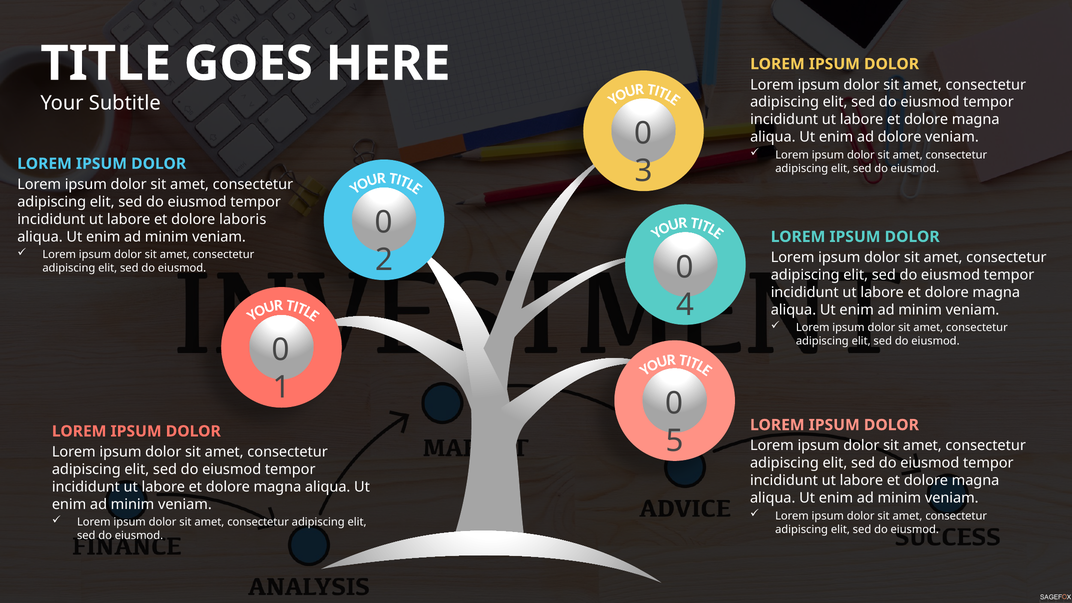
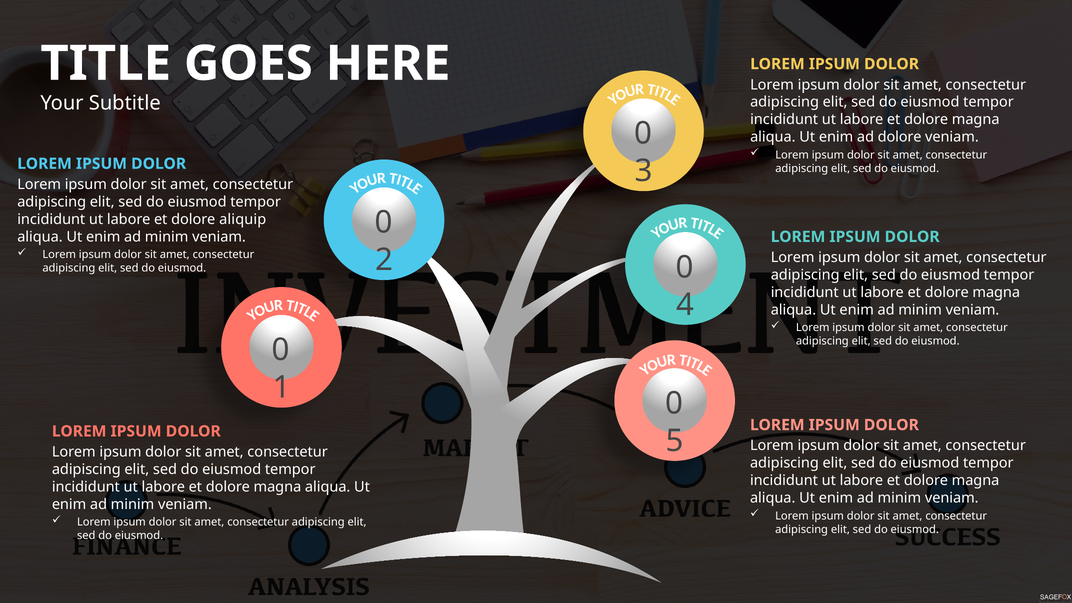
laboris: laboris -> aliquip
